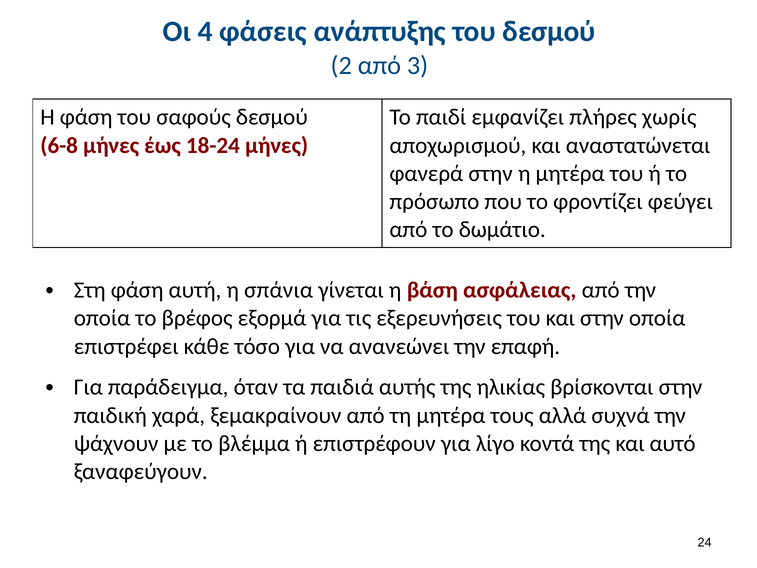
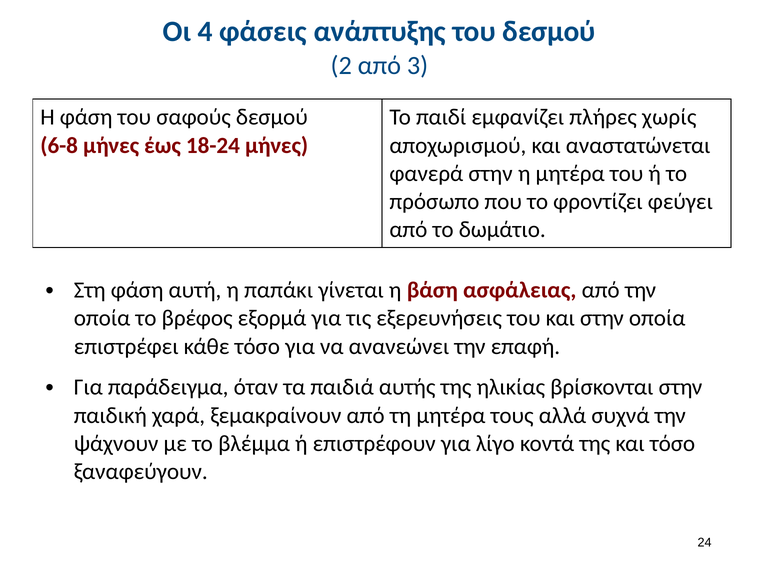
σπάνια: σπάνια -> παπάκι
και αυτό: αυτό -> τόσο
